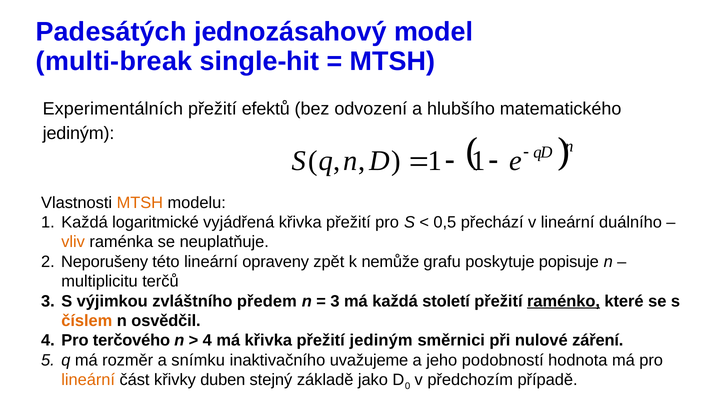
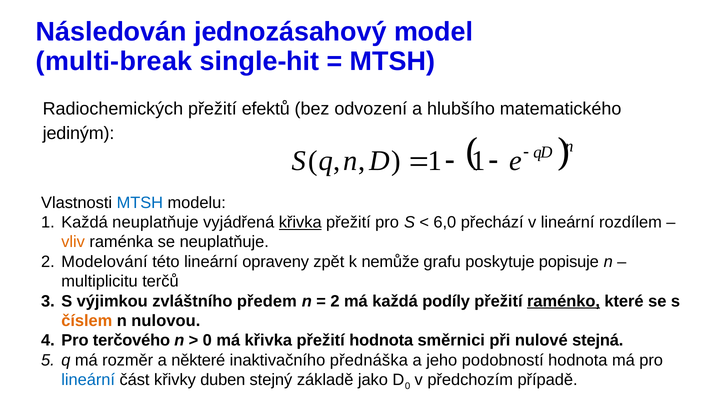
Padesátých: Padesátých -> Následován
Experimentálních: Experimentálních -> Radiochemických
MTSH at (140, 203) colour: orange -> blue
Každá logaritmické: logaritmické -> neuplatňuje
křivka at (300, 223) underline: none -> present
0,5: 0,5 -> 6,0
duálního: duálního -> rozdílem
Neporušeny: Neporušeny -> Modelování
3 at (335, 301): 3 -> 2
století: století -> podíly
osvědčil: osvědčil -> nulovou
4 at (207, 341): 4 -> 0
přežití jediným: jediným -> hodnota
záření: záření -> stejná
snímku: snímku -> některé
uvažujeme: uvažujeme -> přednáška
lineární at (88, 380) colour: orange -> blue
